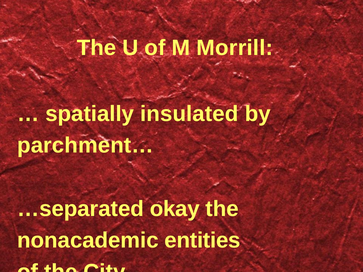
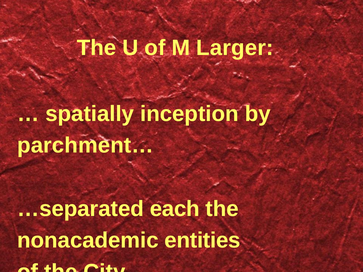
Morrill: Morrill -> Larger
insulated: insulated -> inception
okay: okay -> each
